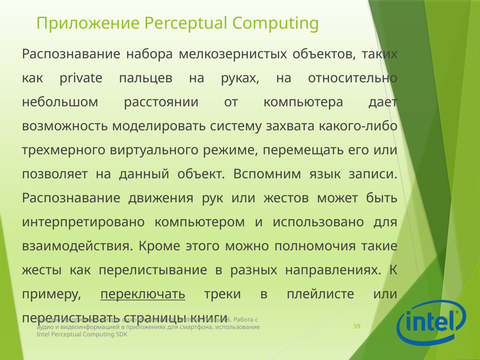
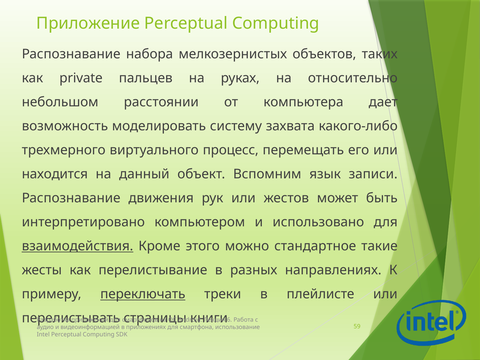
режиме: режиме -> процесс
позволяет: позволяет -> находится
взаимодействия underline: none -> present
полномочия: полномочия -> стандартное
